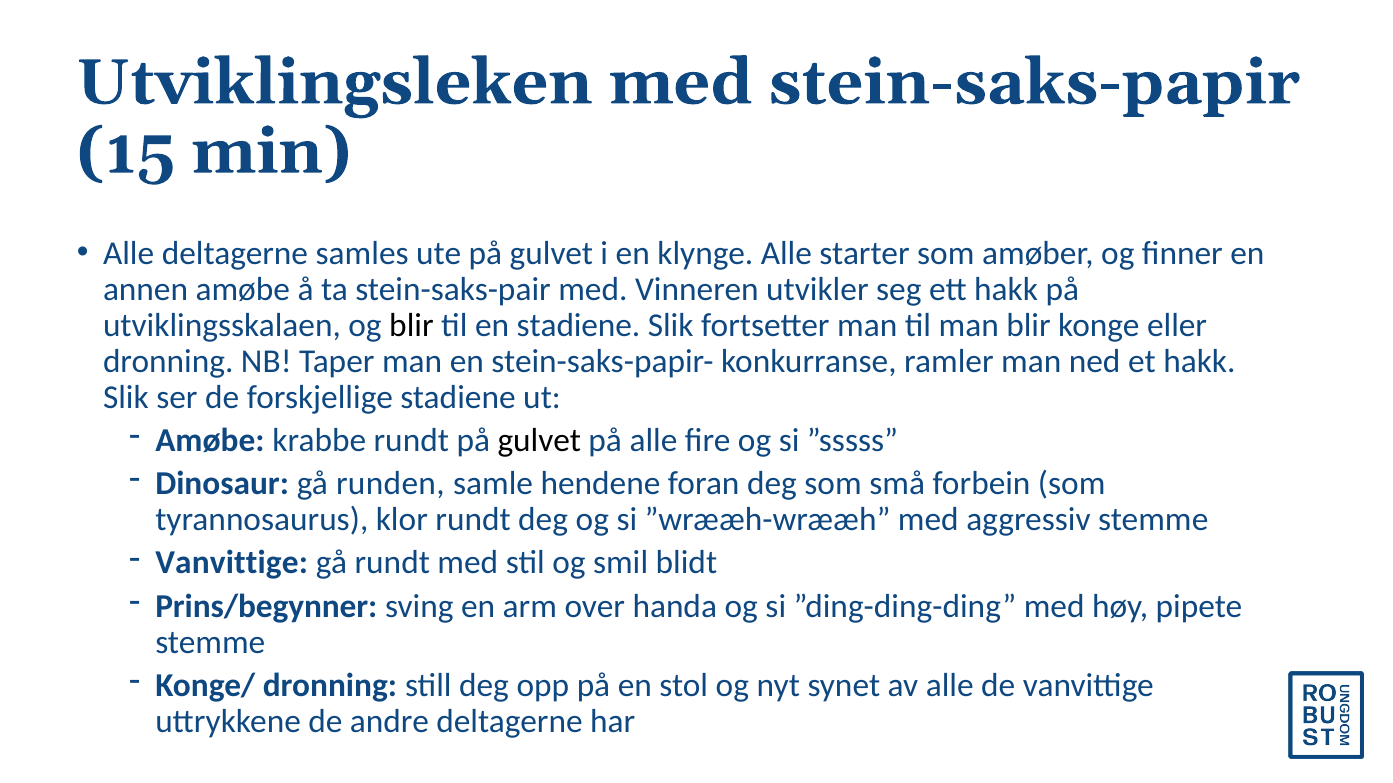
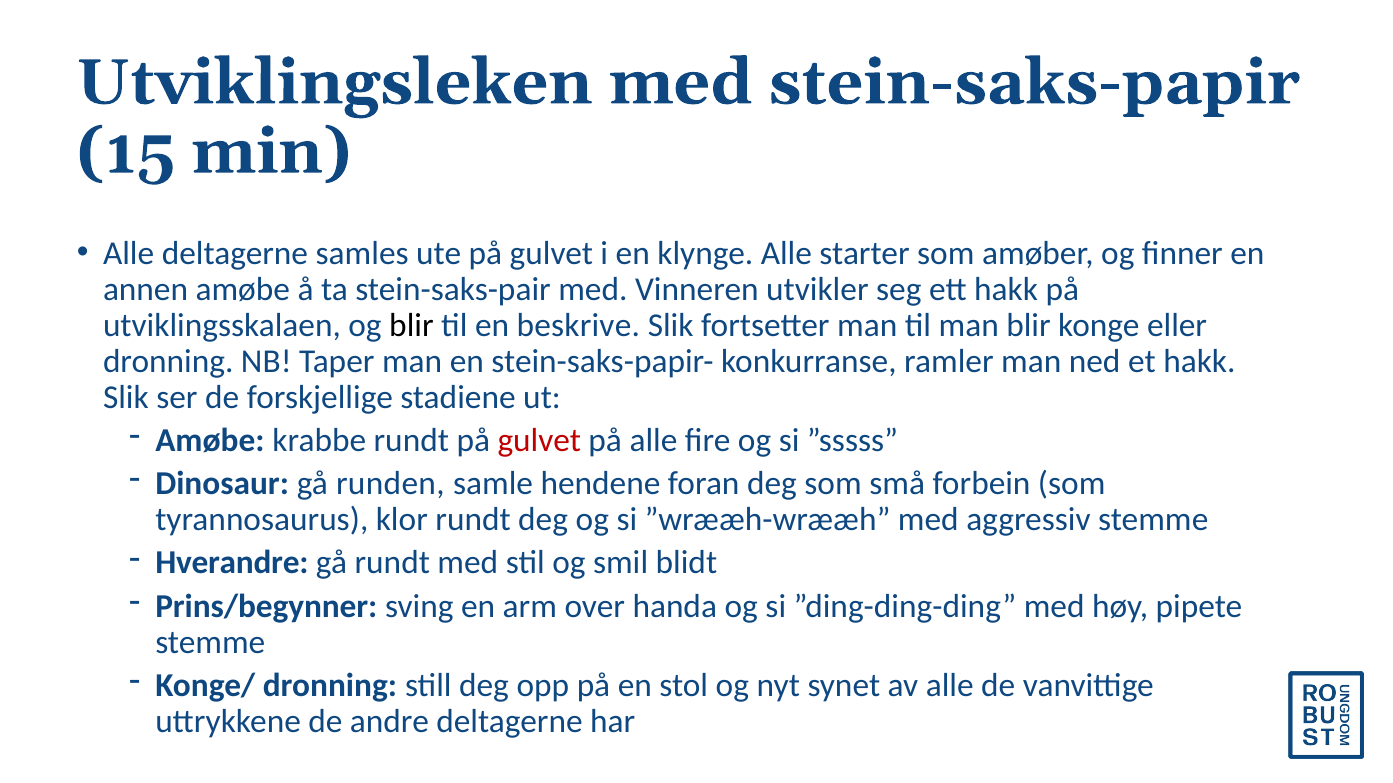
en stadiene: stadiene -> beskrive
gulvet at (539, 441) colour: black -> red
Vanvittige at (232, 563): Vanvittige -> Hverandre
